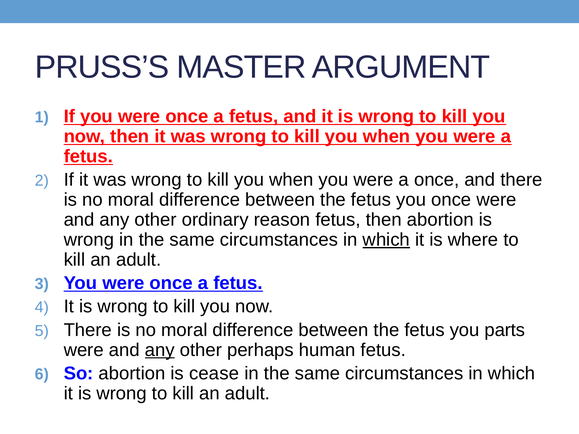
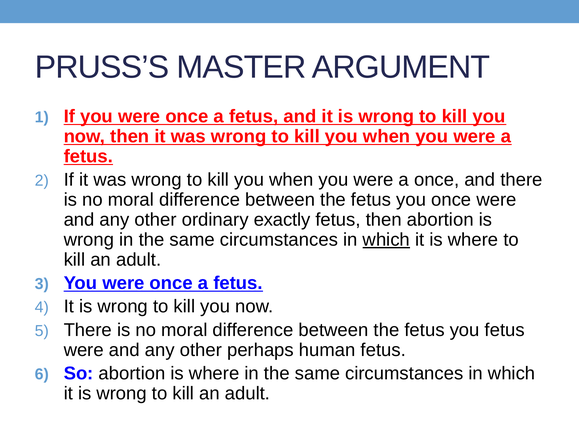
reason: reason -> exactly
you parts: parts -> fetus
any at (160, 350) underline: present -> none
abortion is cease: cease -> where
